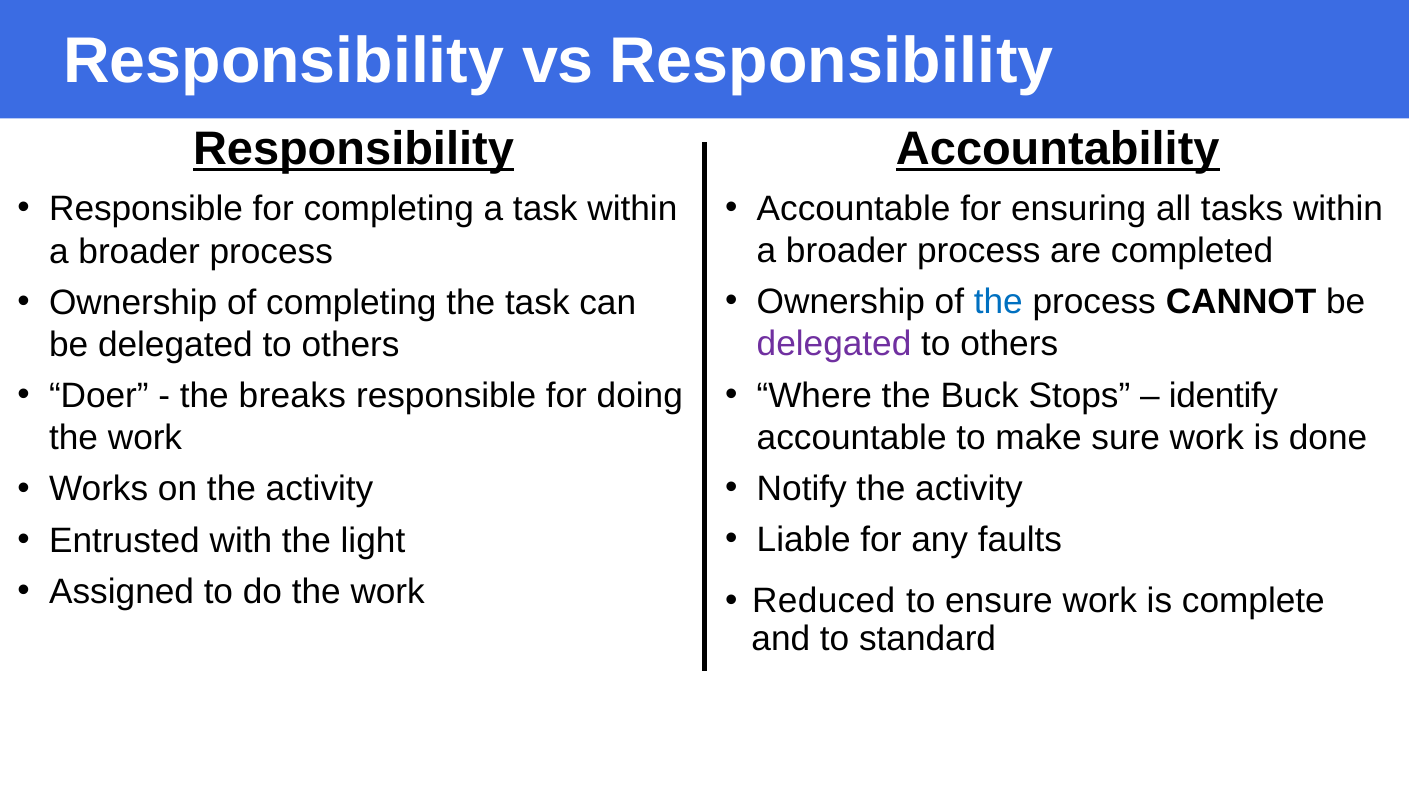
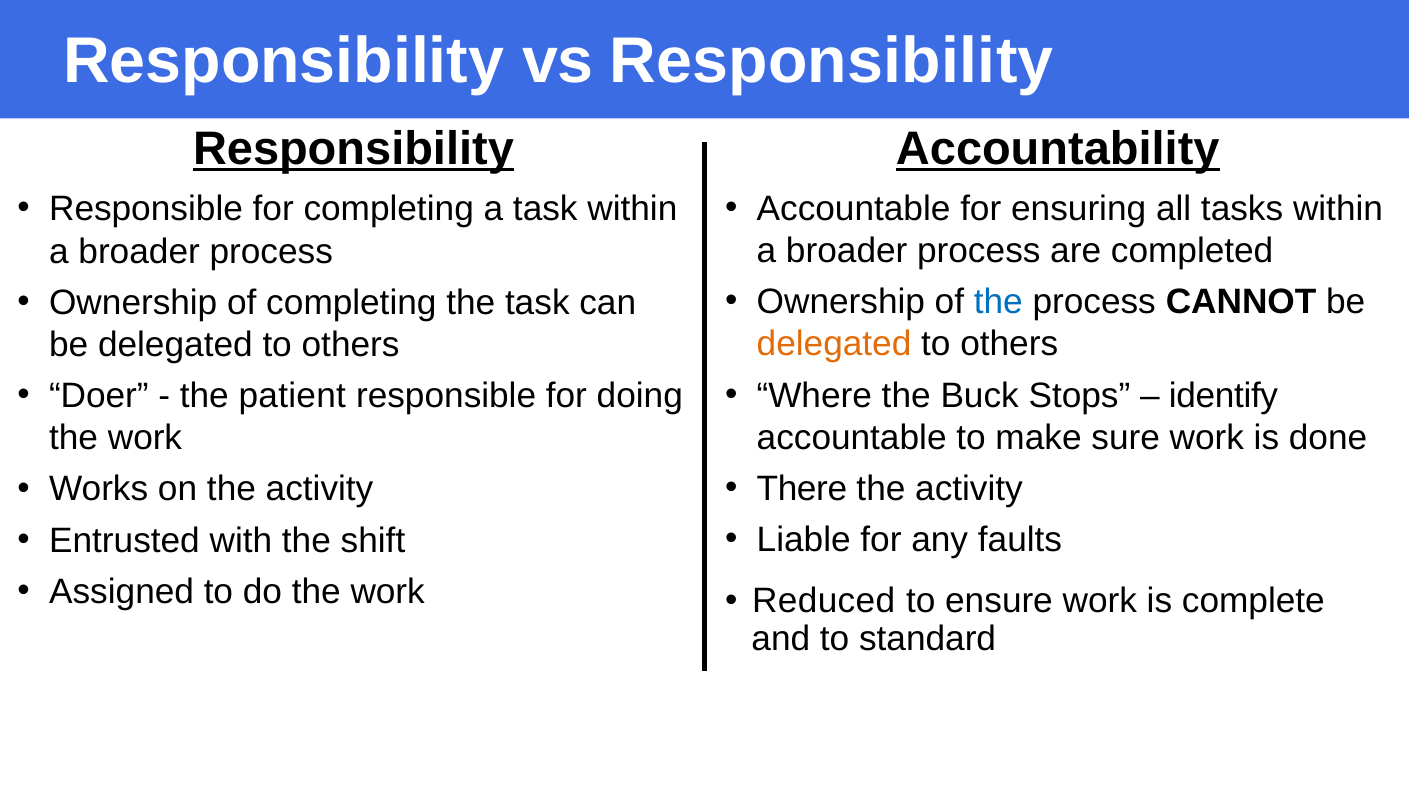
delegated at (834, 344) colour: purple -> orange
breaks: breaks -> patient
Notify: Notify -> There
light: light -> shift
